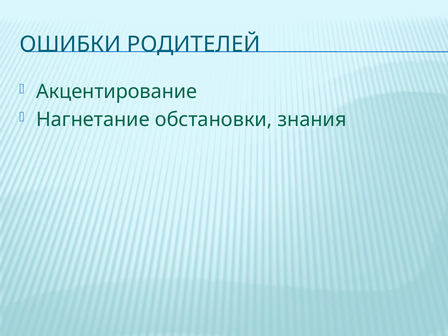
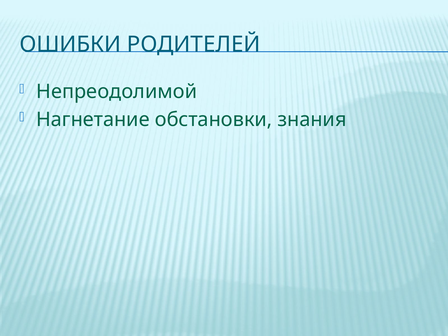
Акцентирование: Акцентирование -> Непреодолимой
